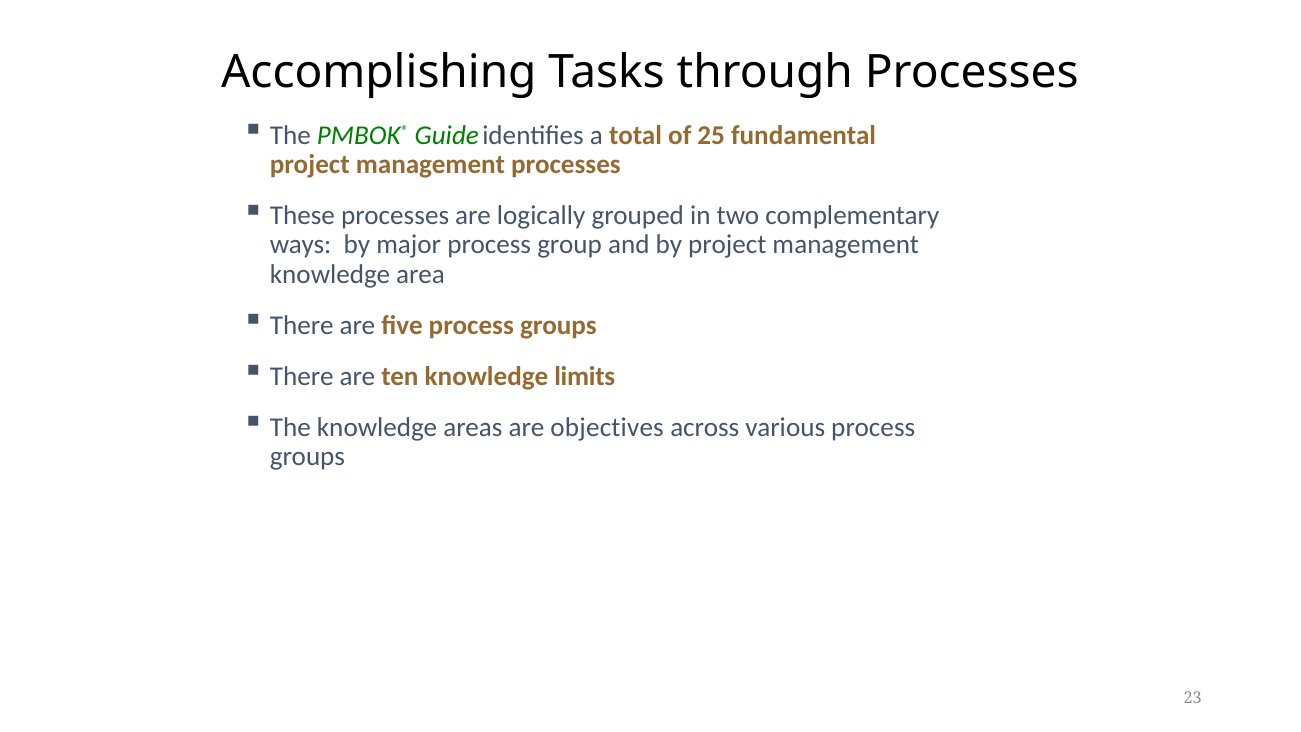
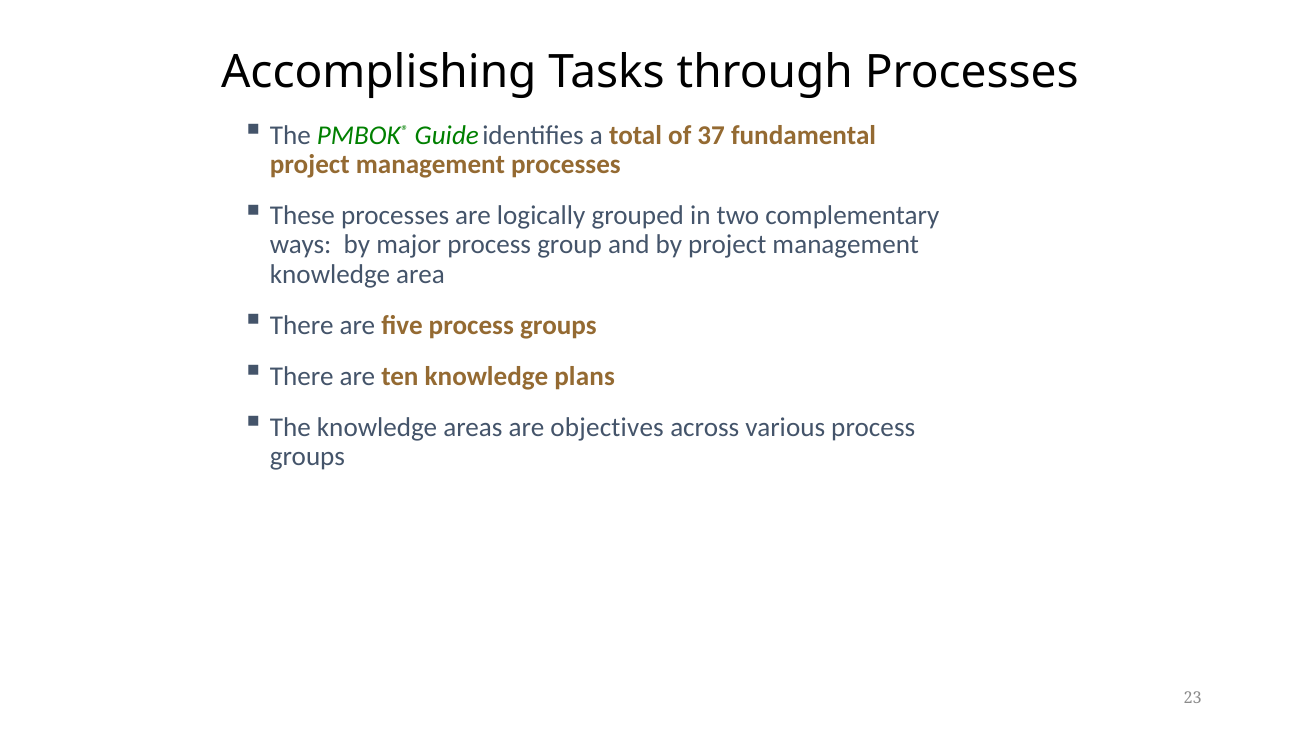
25: 25 -> 37
limits: limits -> plans
